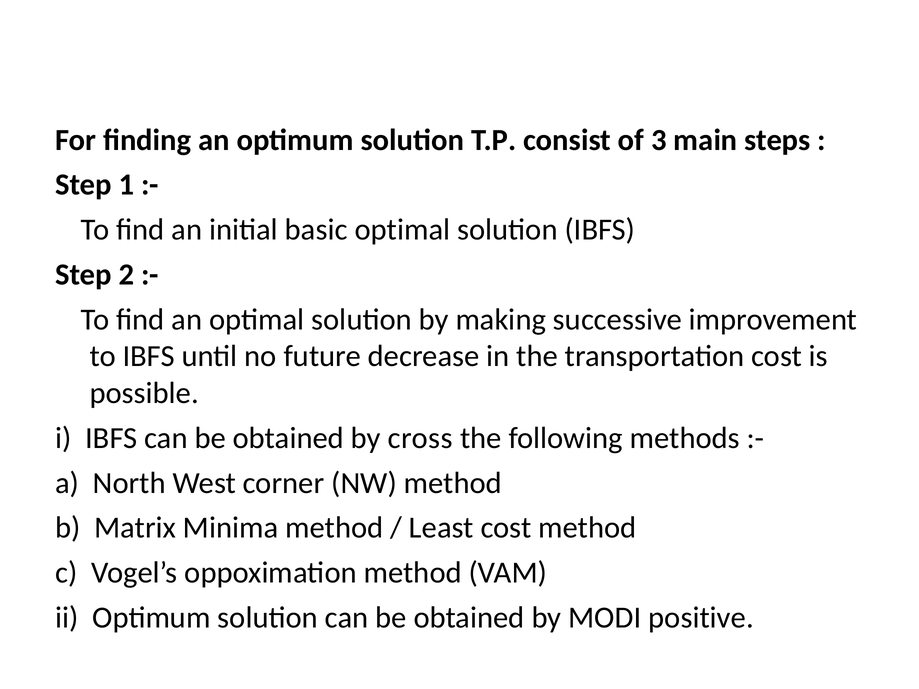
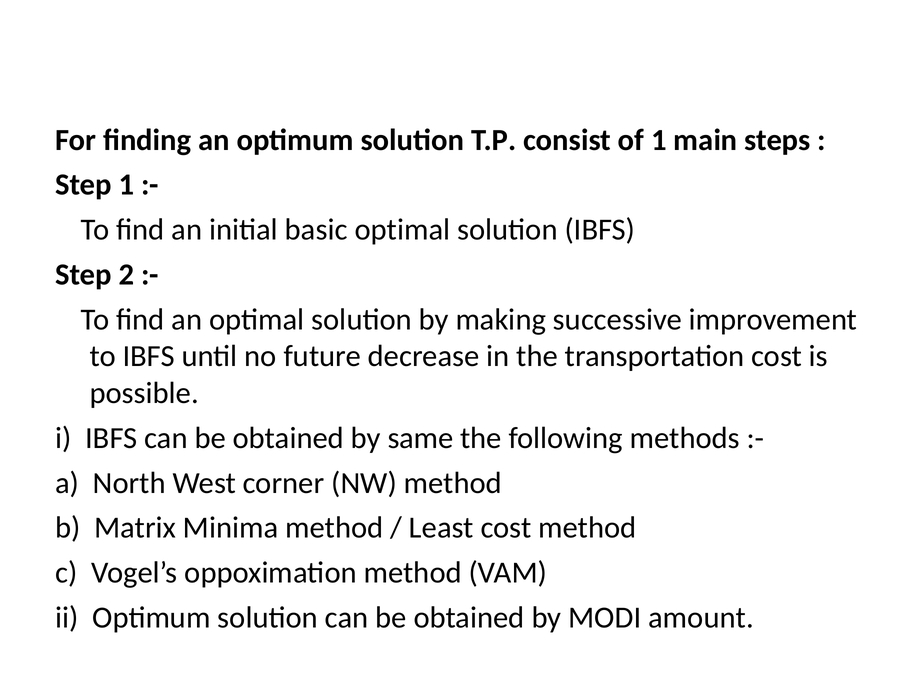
of 3: 3 -> 1
cross: cross -> same
positive: positive -> amount
